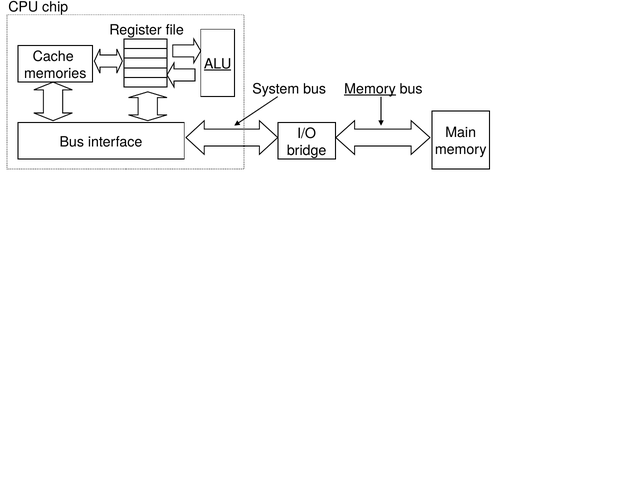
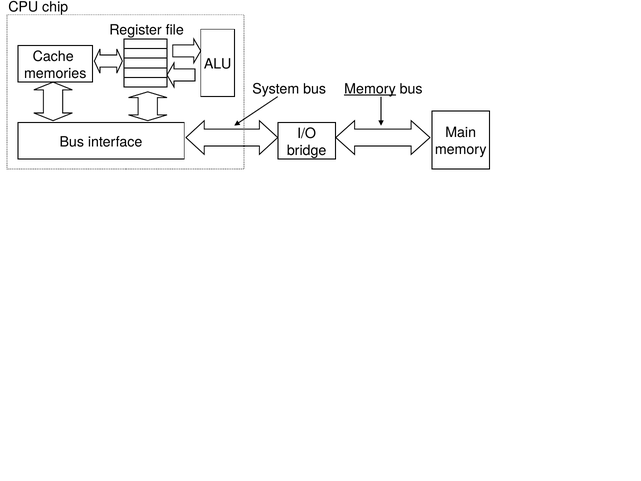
ALU underline: present -> none
